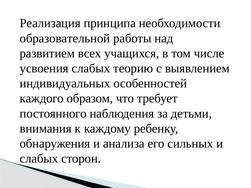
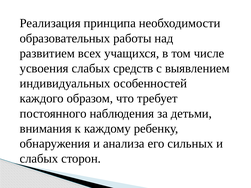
образовательной: образовательной -> образовательных
теорию: теорию -> средств
